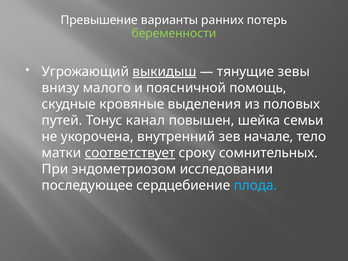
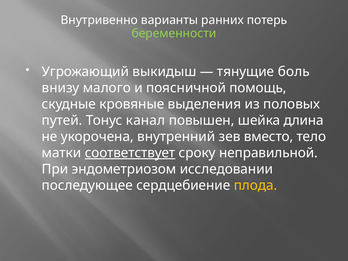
Превышение: Превышение -> Внутривенно
выкидыш underline: present -> none
зевы: зевы -> боль
семьи: семьи -> длина
начале: начале -> вместо
сомнительных: сомнительных -> неправильной
плода colour: light blue -> yellow
